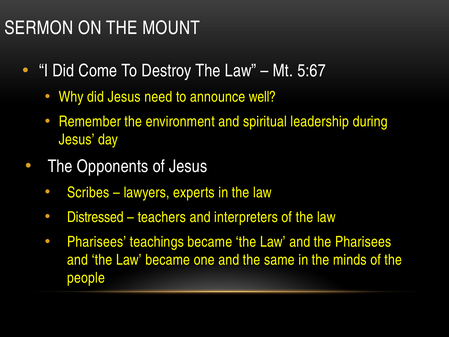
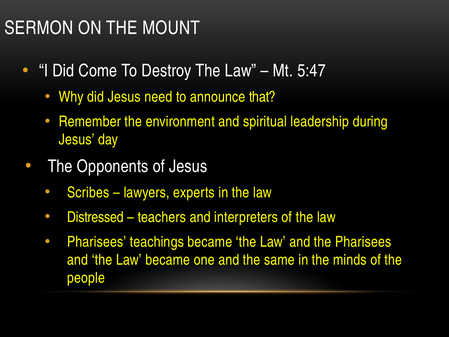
5:67: 5:67 -> 5:47
well: well -> that
